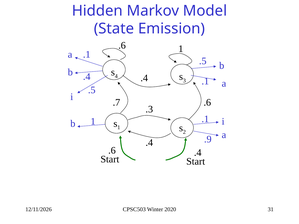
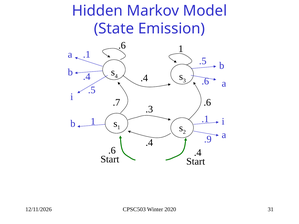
.1 at (205, 81): .1 -> .6
